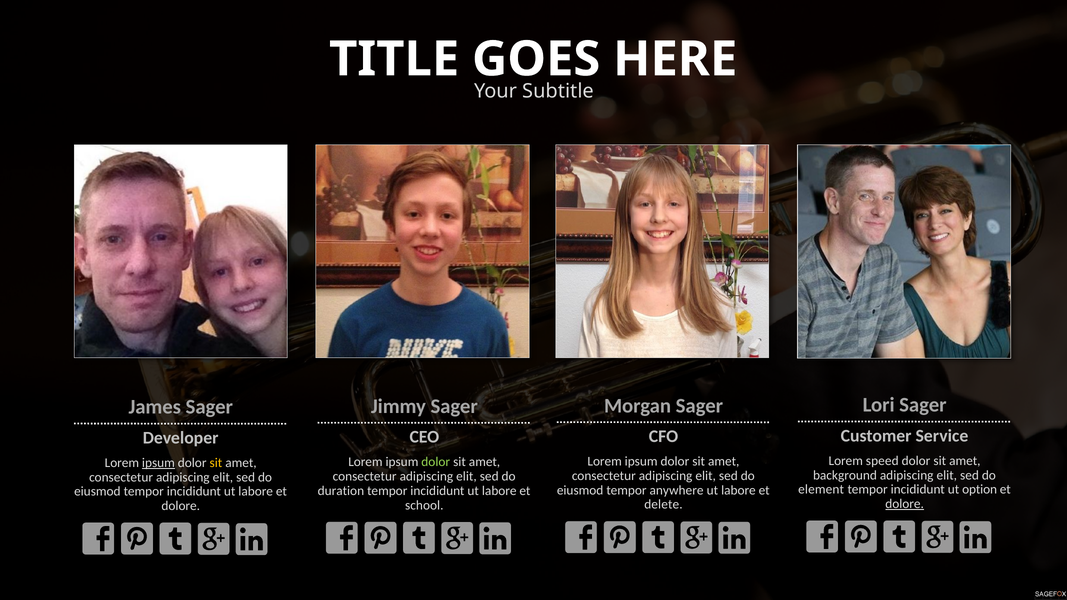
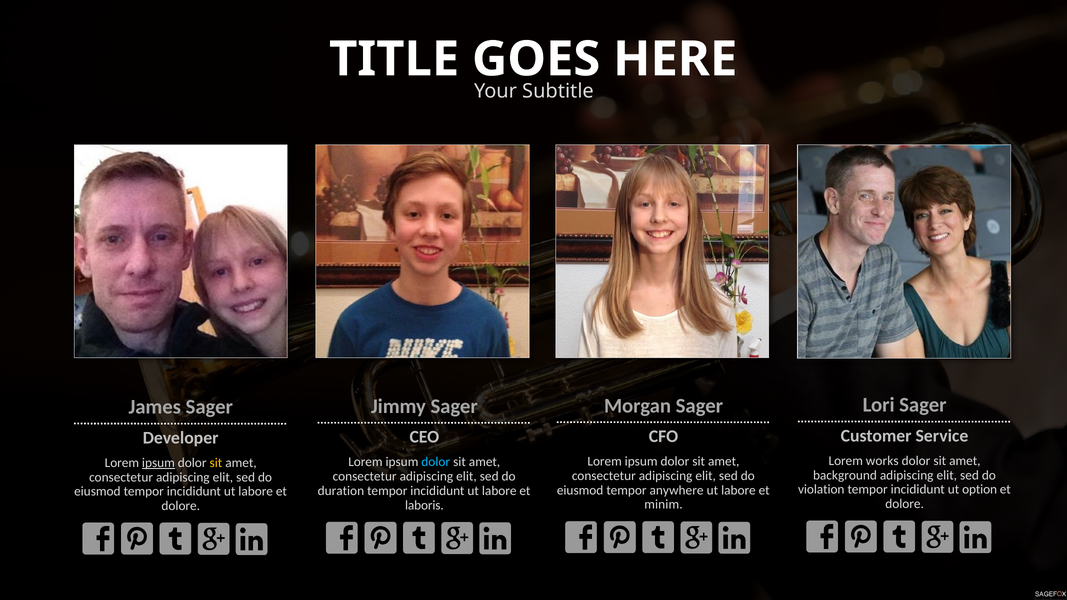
speed: speed -> works
dolor at (436, 462) colour: light green -> light blue
element: element -> violation
dolore at (905, 504) underline: present -> none
delete: delete -> minim
school: school -> laboris
